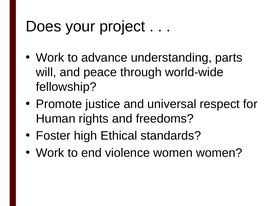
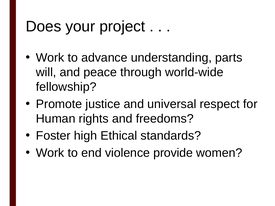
violence women: women -> provide
